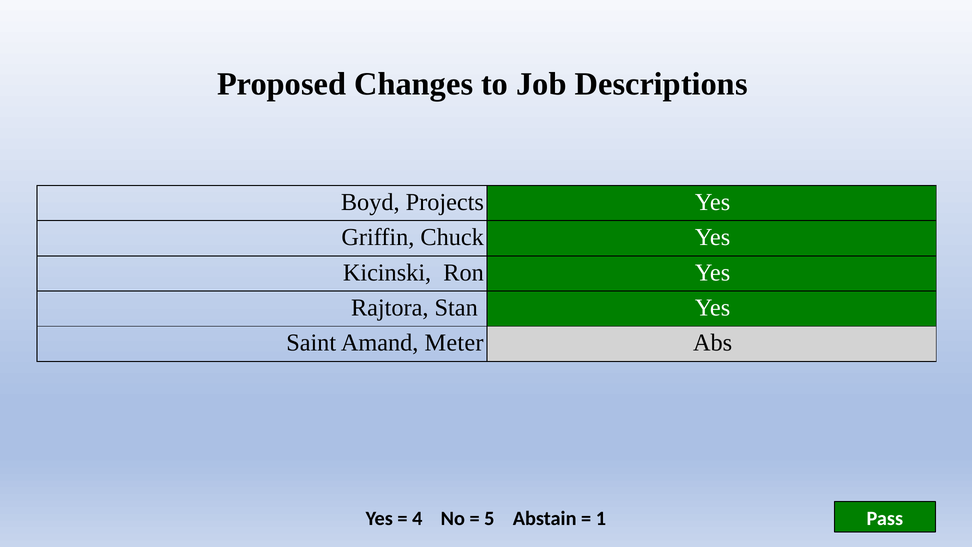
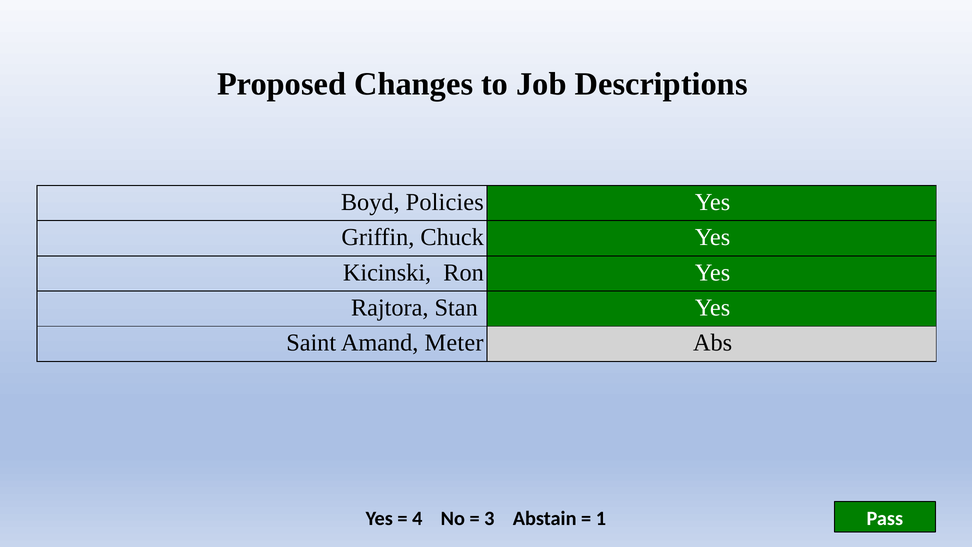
Projects: Projects -> Policies
5: 5 -> 3
